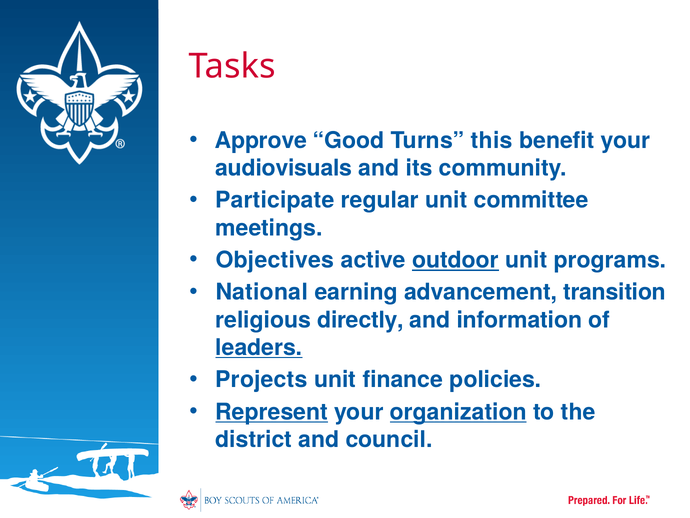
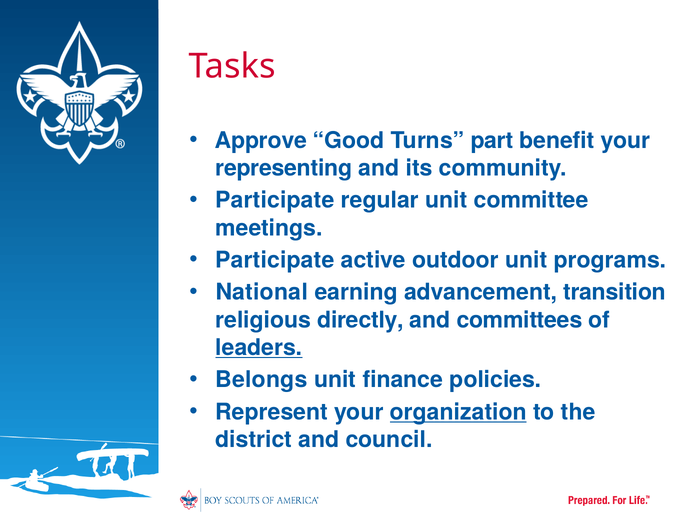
this: this -> part
audiovisuals: audiovisuals -> representing
Objectives at (275, 260): Objectives -> Participate
outdoor underline: present -> none
information: information -> committees
Projects: Projects -> Belongs
Represent underline: present -> none
